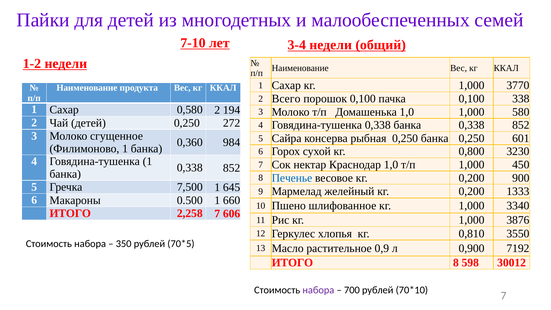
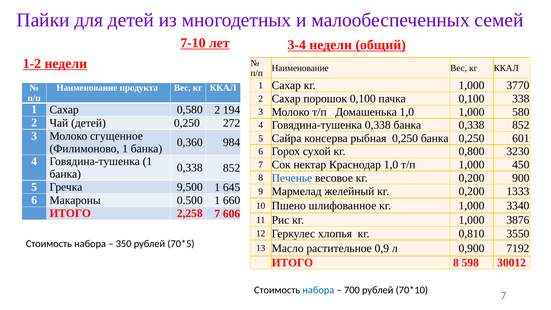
2 Всего: Всего -> Сахар
7,500: 7,500 -> 9,500
набора at (318, 290) colour: purple -> blue
